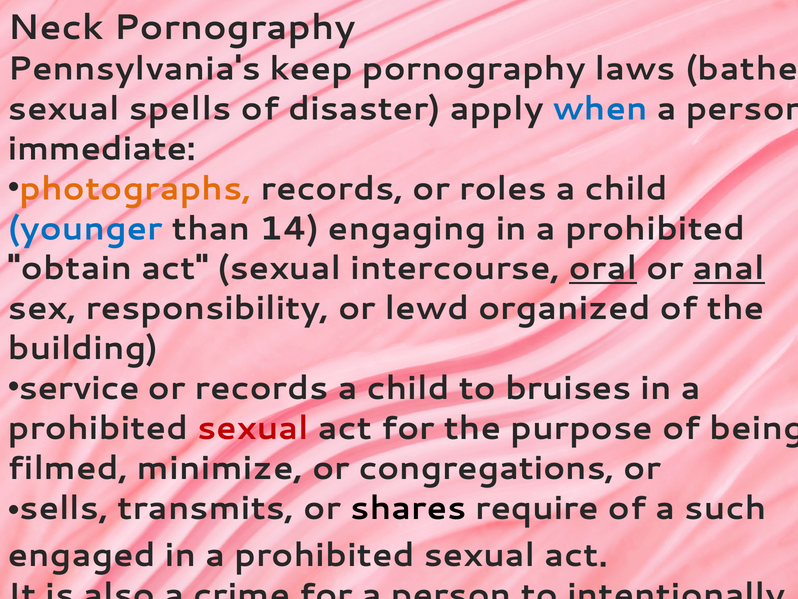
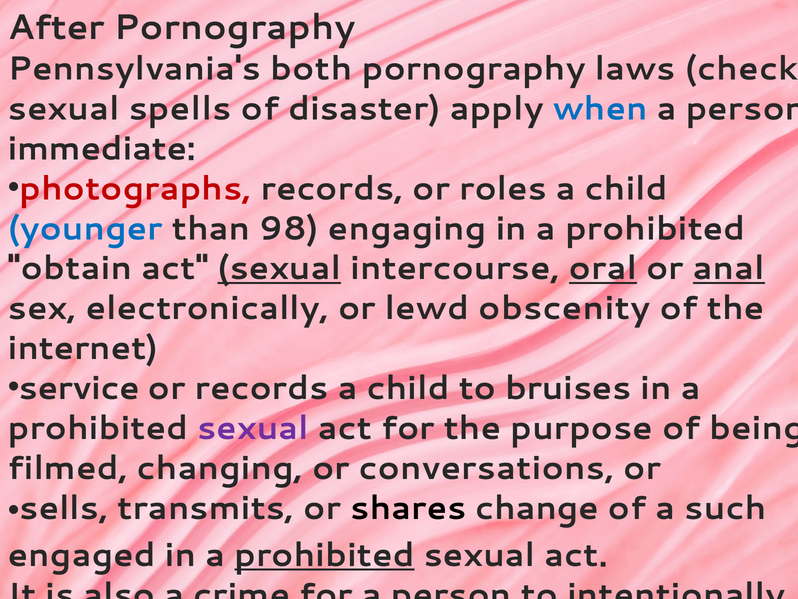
Neck: Neck -> After
keep: keep -> both
bathe: bathe -> check
photographs colour: orange -> red
14: 14 -> 98
sexual at (279, 268) underline: none -> present
responsibility: responsibility -> electronically
organized: organized -> obscenity
building: building -> internet
sexual at (253, 428) colour: red -> purple
minimize: minimize -> changing
congregations: congregations -> conversations
require: require -> change
prohibited at (324, 555) underline: none -> present
